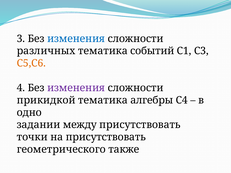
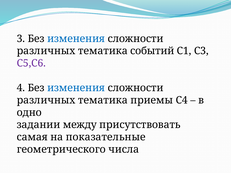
С5,С6 colour: orange -> purple
изменения at (76, 88) colour: purple -> blue
прикидкой at (46, 100): прикидкой -> различных
алгебры: алгебры -> приемы
точки: точки -> самая
на присутствовать: присутствовать -> показательные
также: также -> числа
